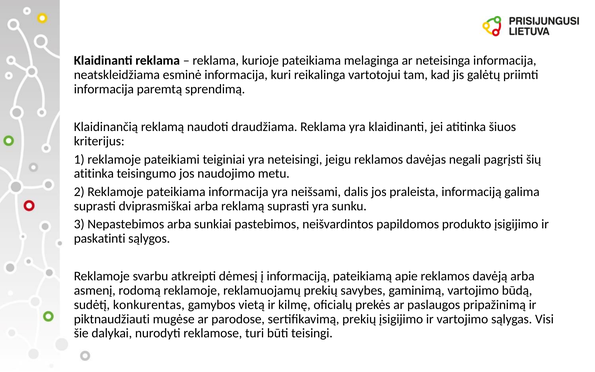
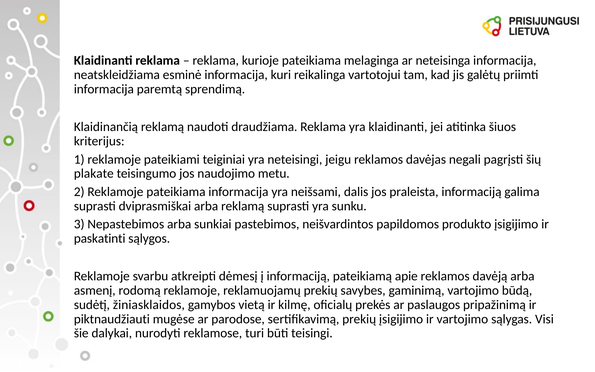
atitinka at (94, 174): atitinka -> plakate
konkurentas: konkurentas -> žiniasklaidos
